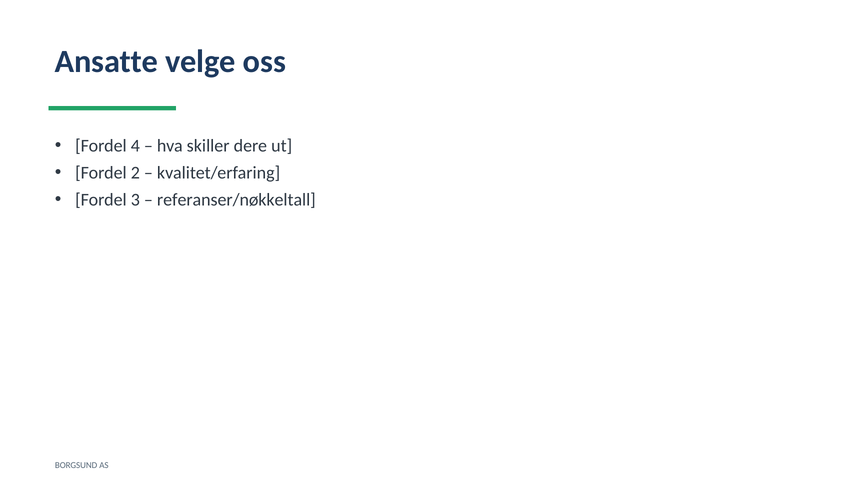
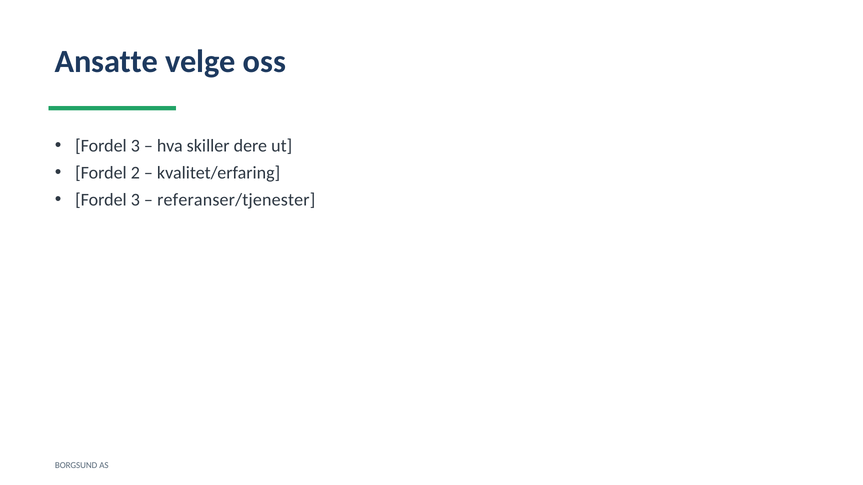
4 at (135, 146): 4 -> 3
referanser/nøkkeltall: referanser/nøkkeltall -> referanser/tjenester
